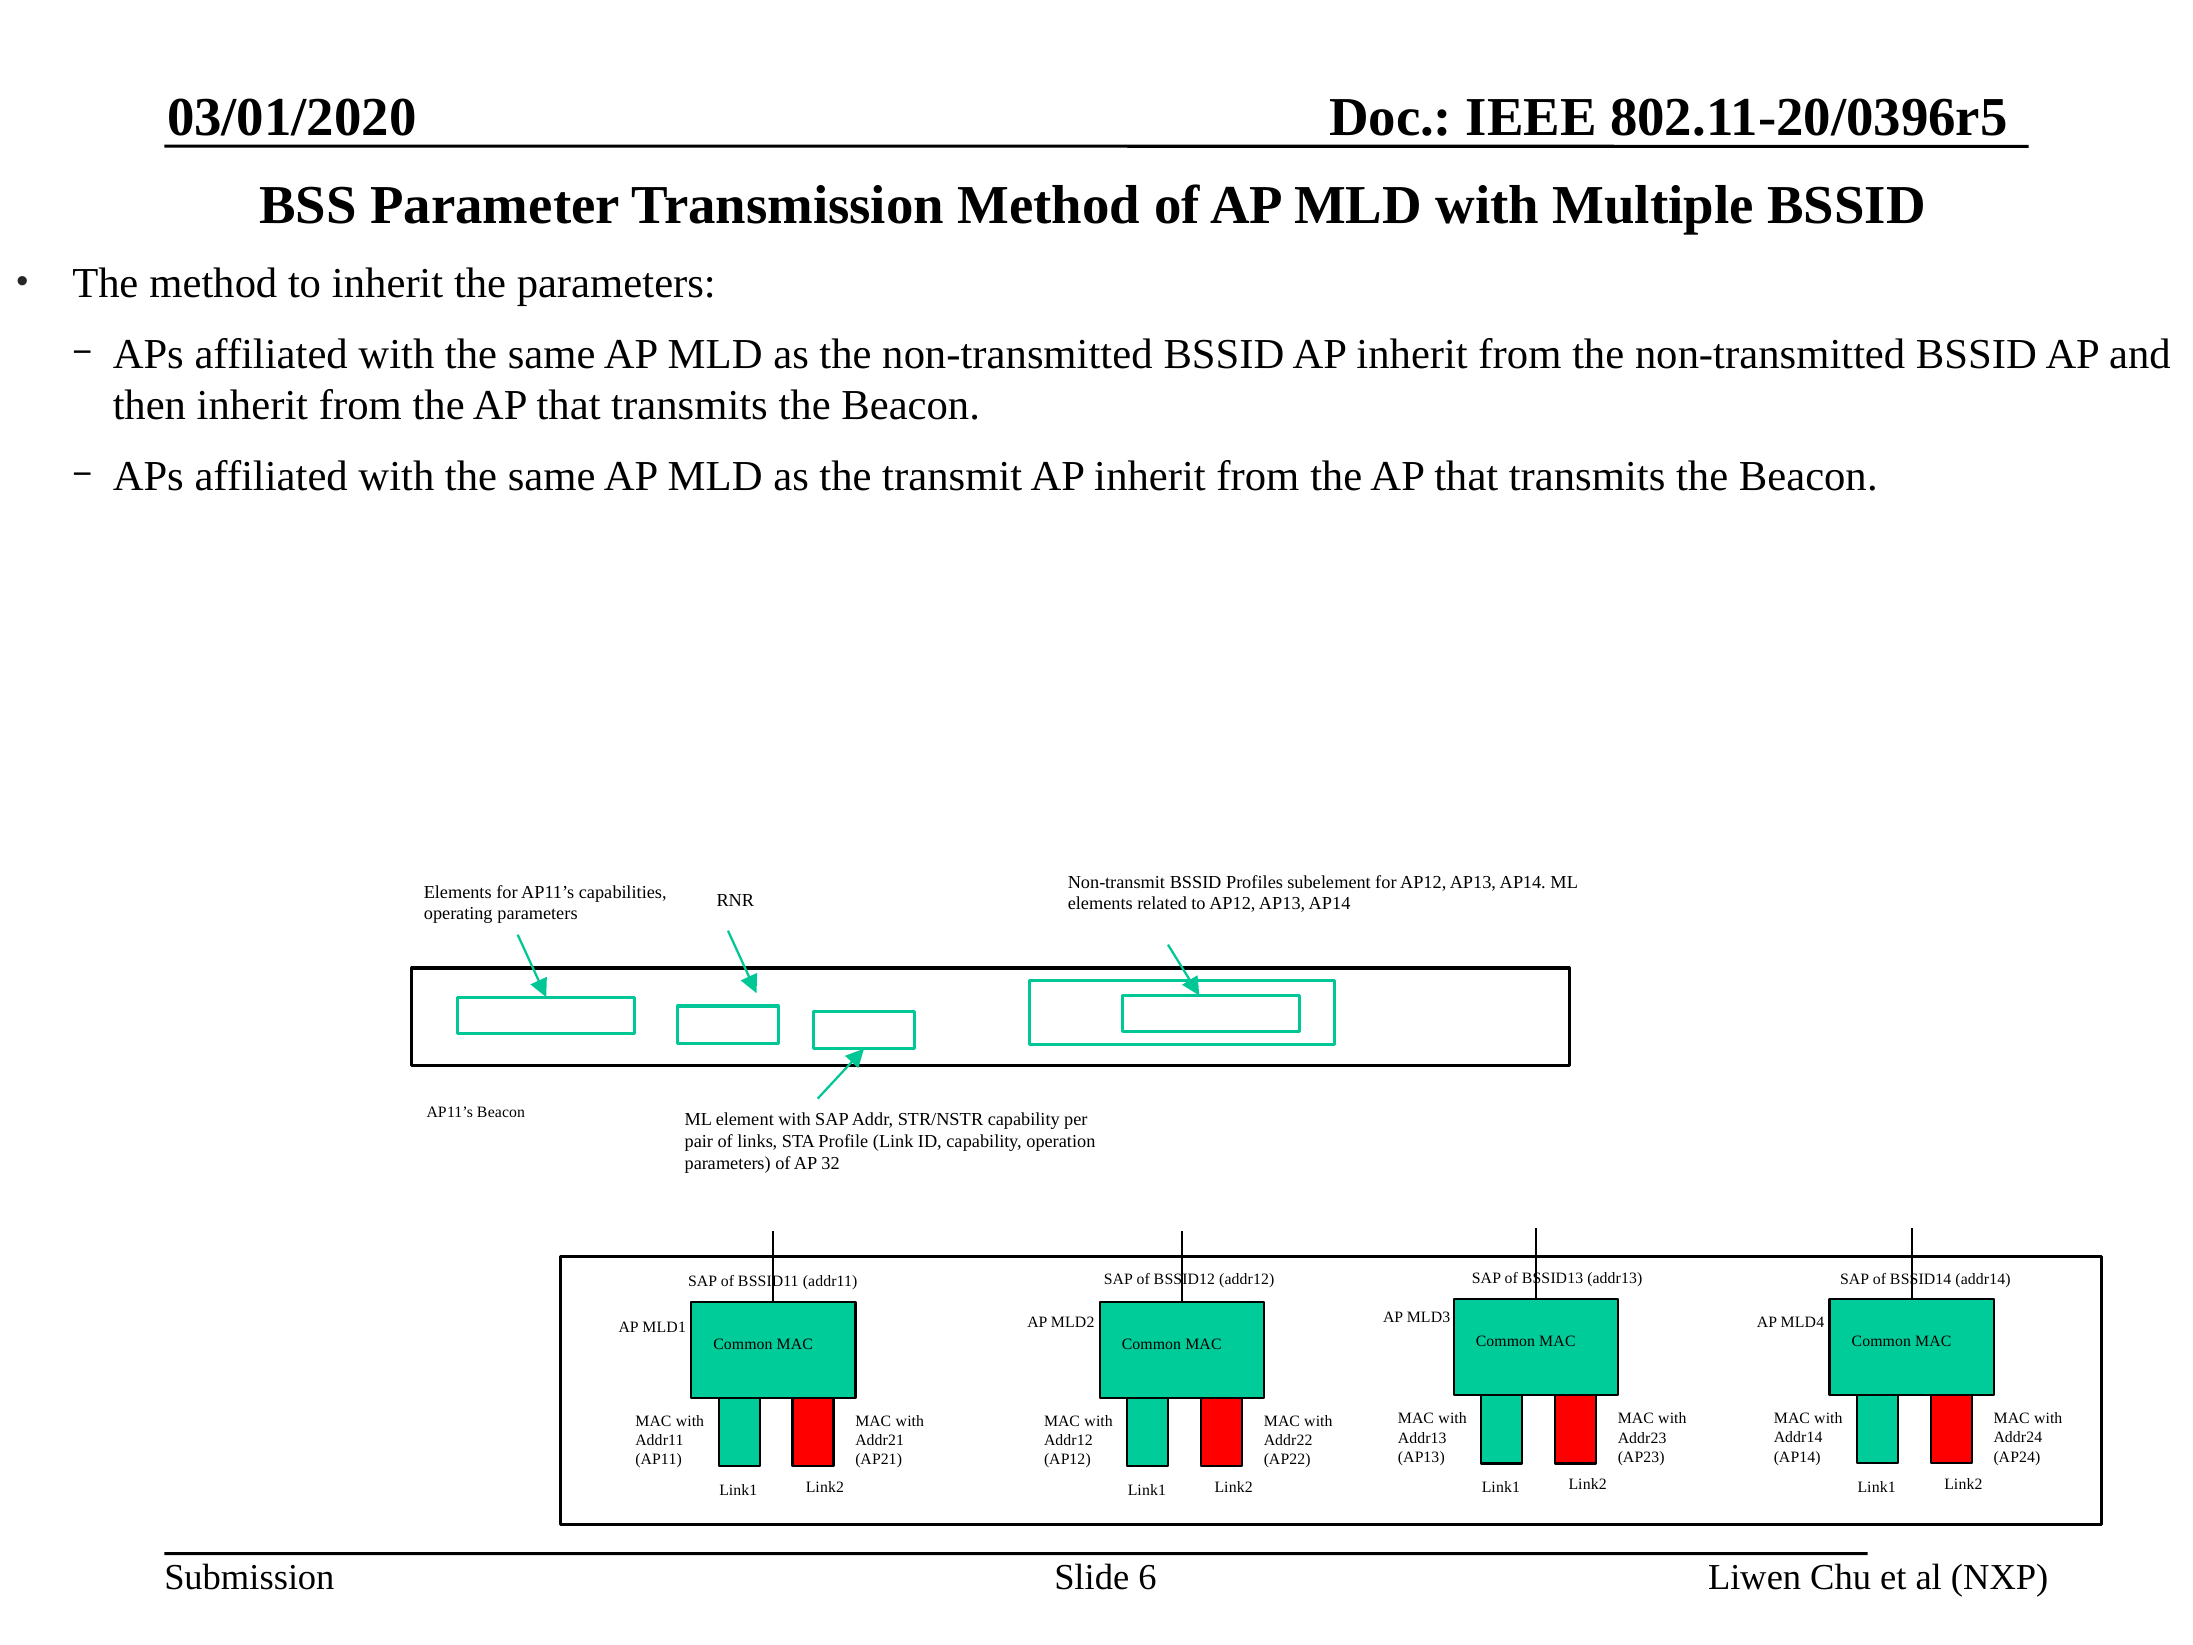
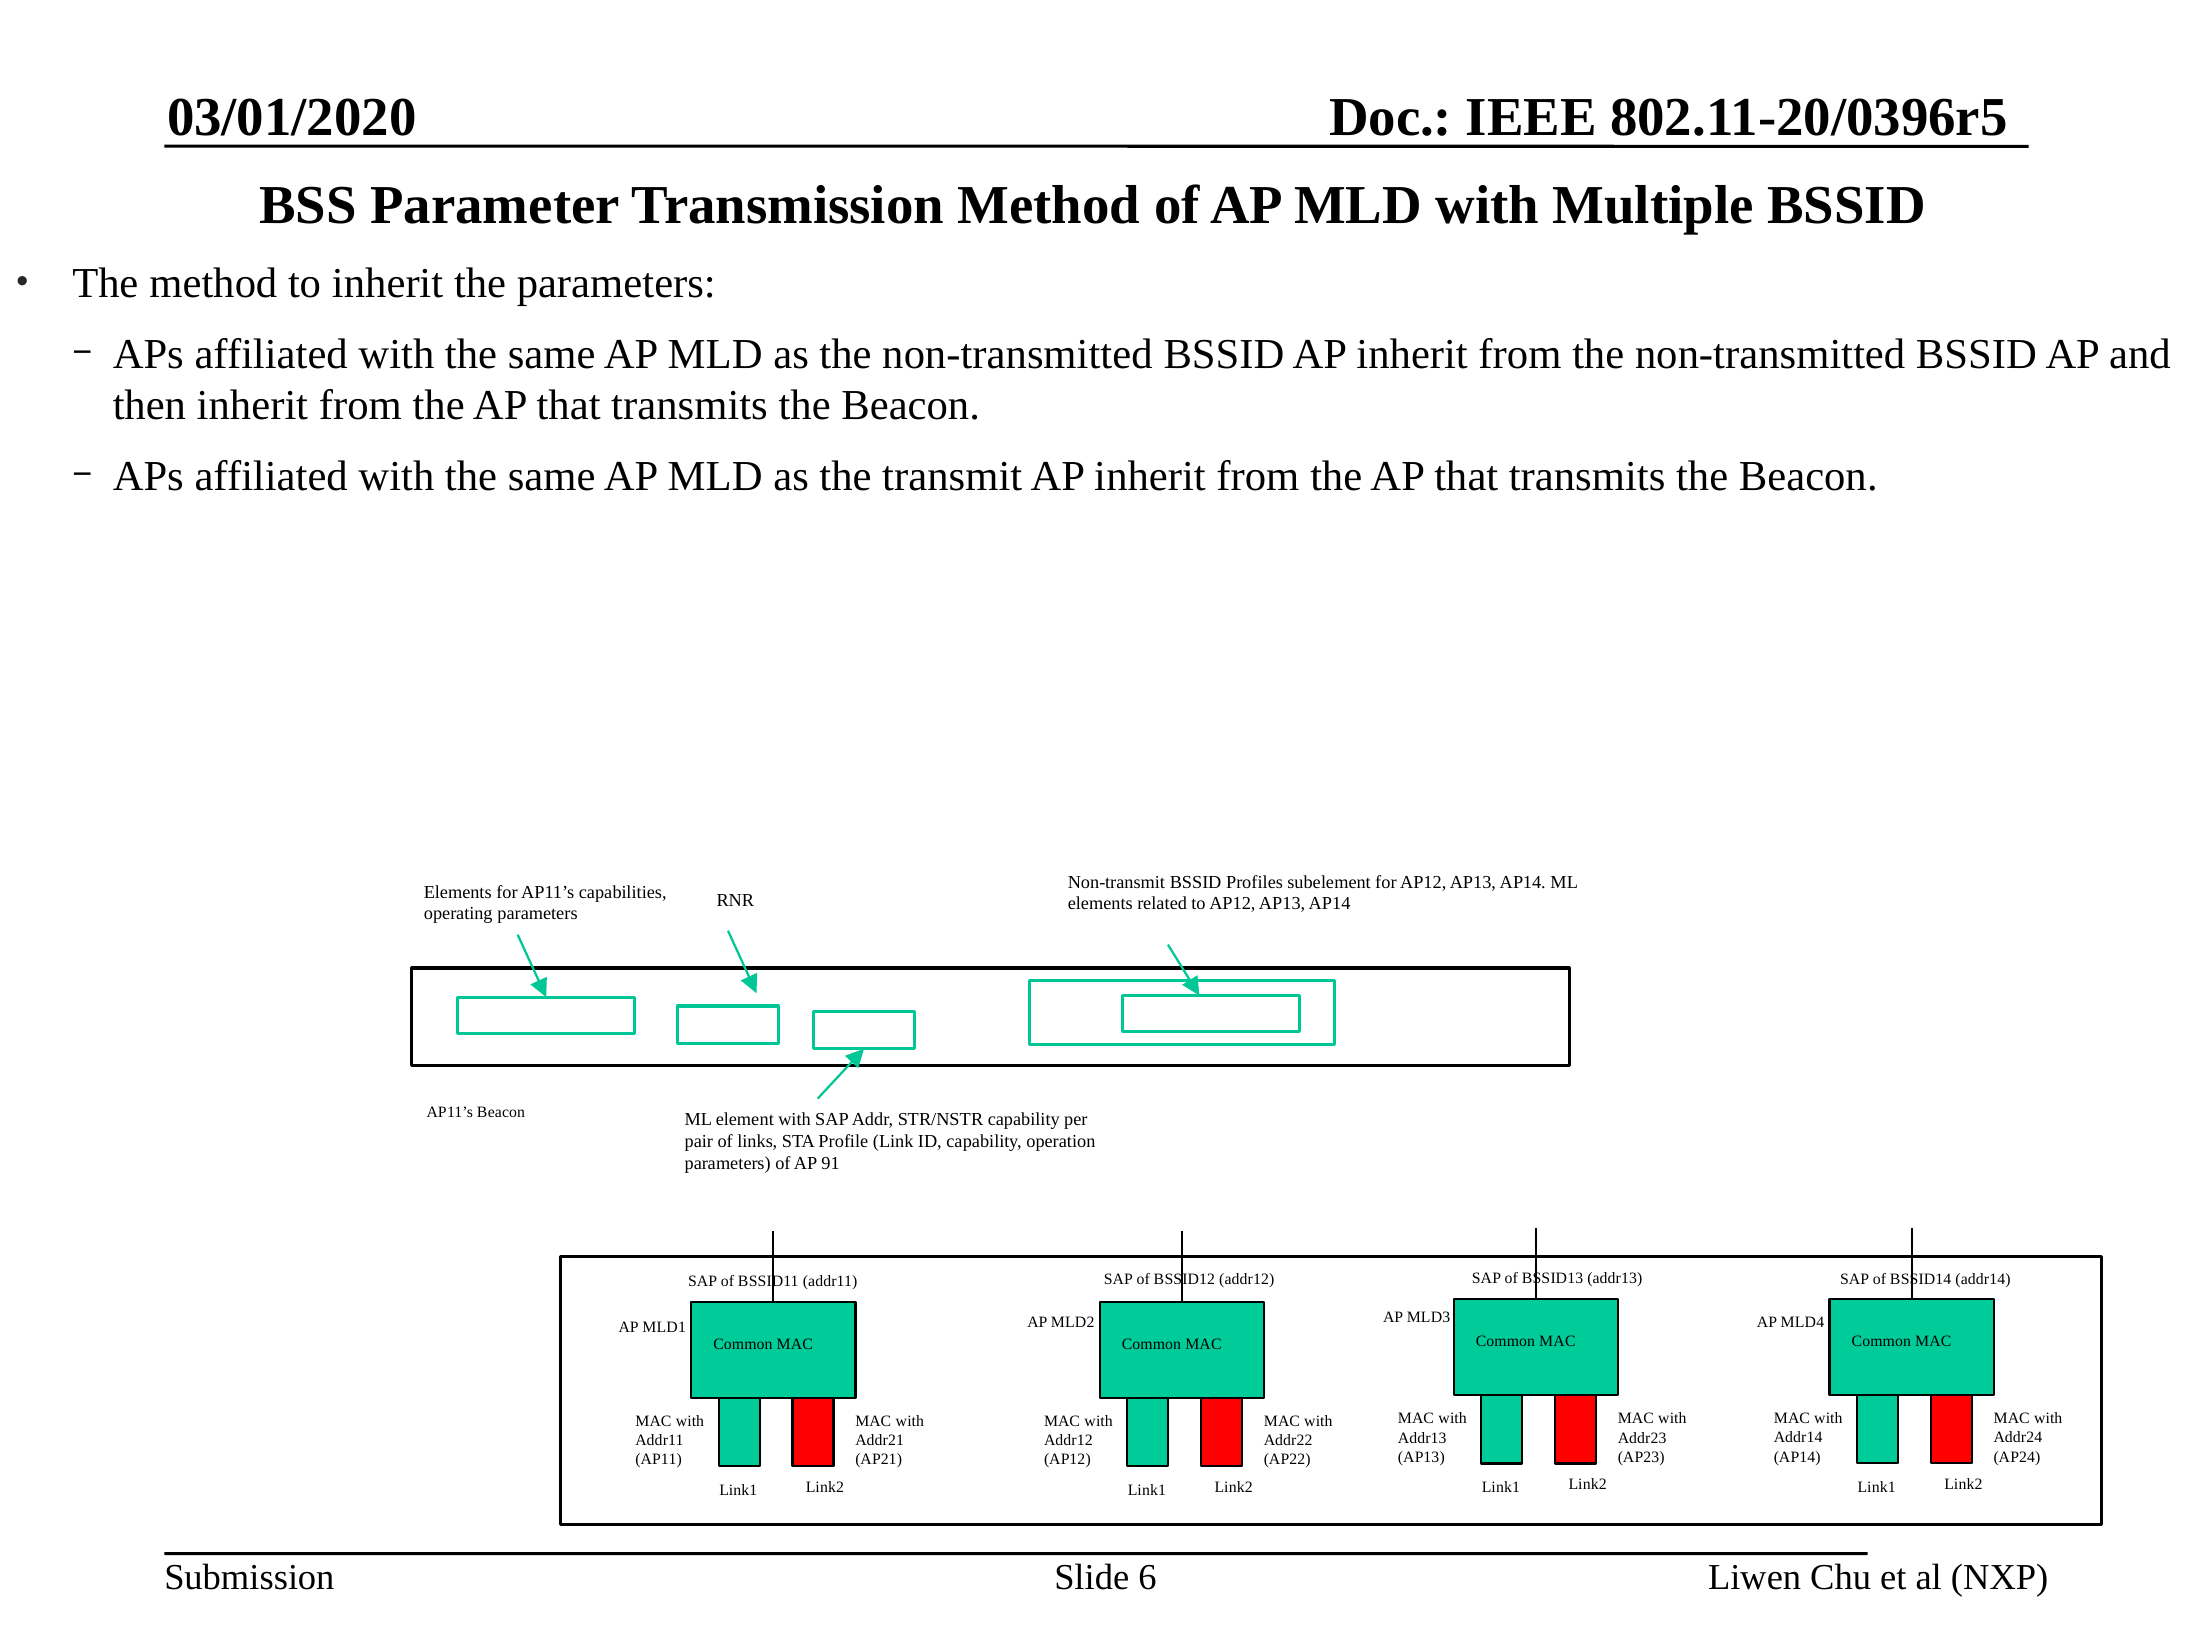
32: 32 -> 91
